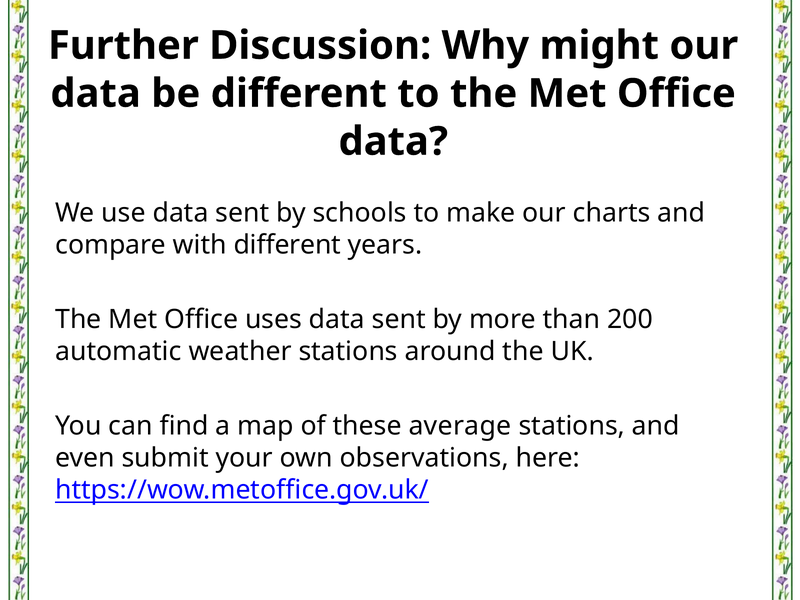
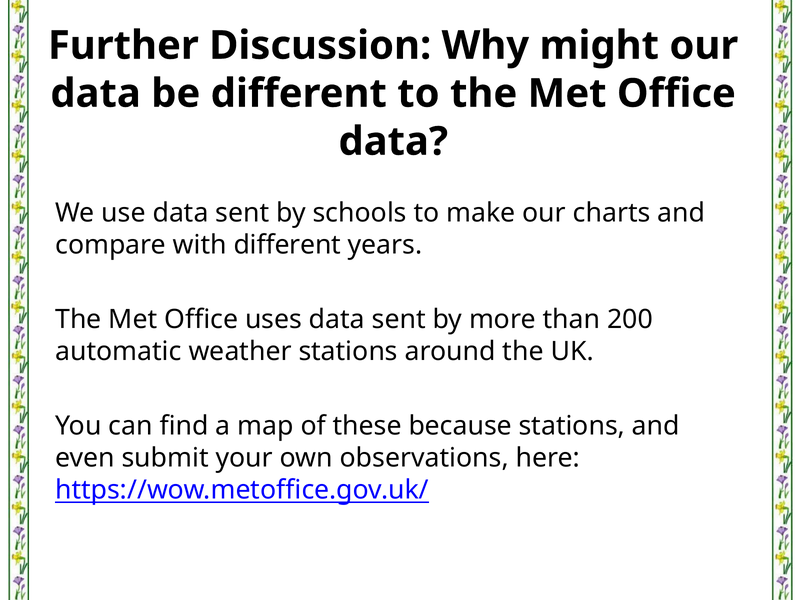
average: average -> because
